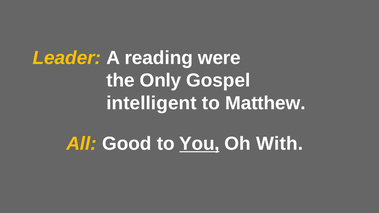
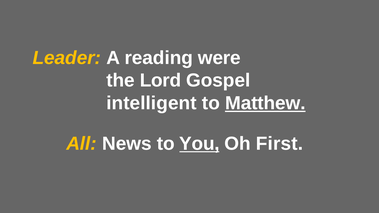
Only: Only -> Lord
Matthew underline: none -> present
Good: Good -> News
With: With -> First
